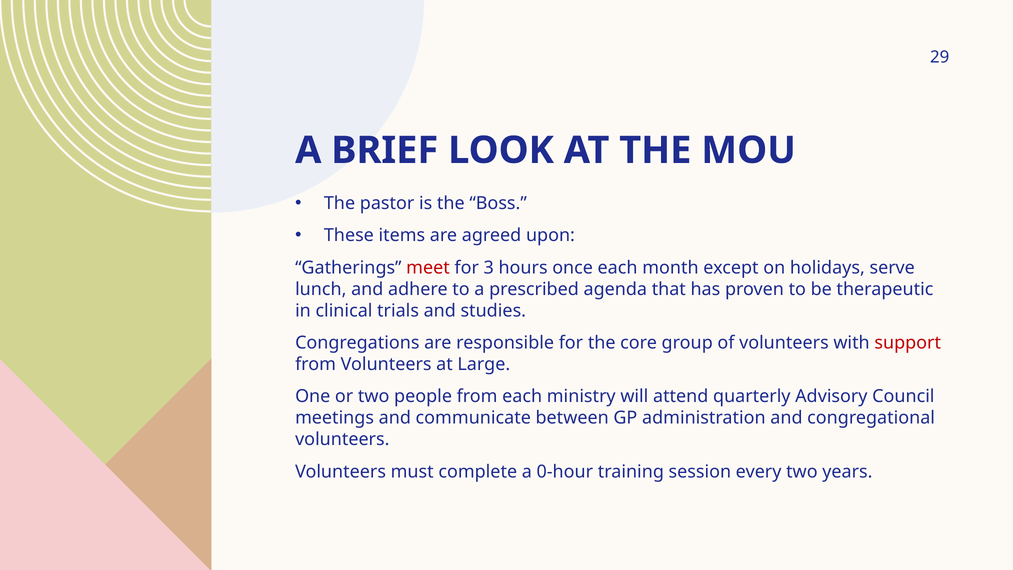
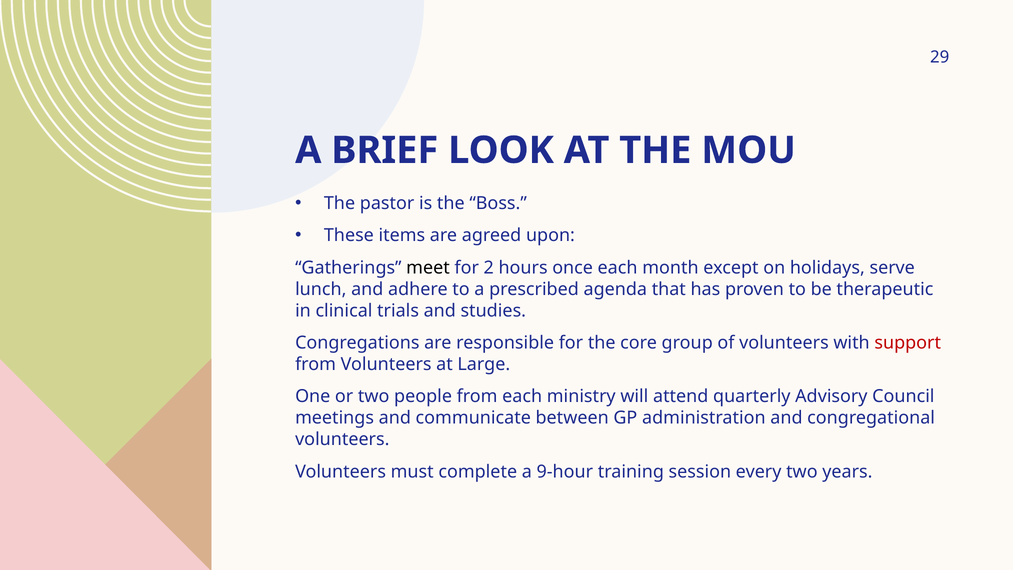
meet colour: red -> black
3: 3 -> 2
0-hour: 0-hour -> 9-hour
